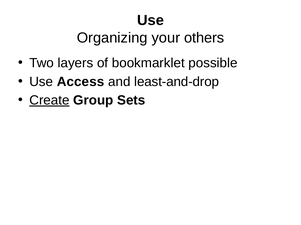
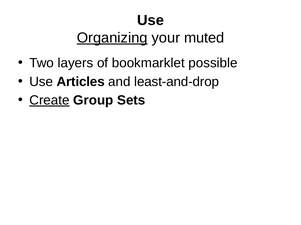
Organizing underline: none -> present
others: others -> muted
Access: Access -> Articles
